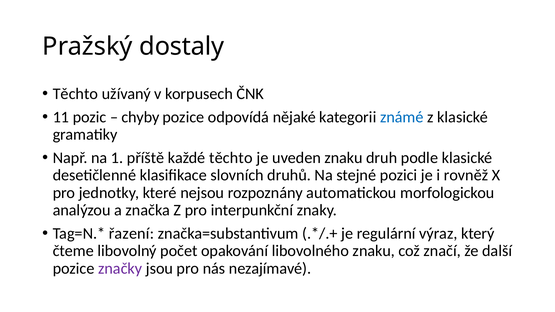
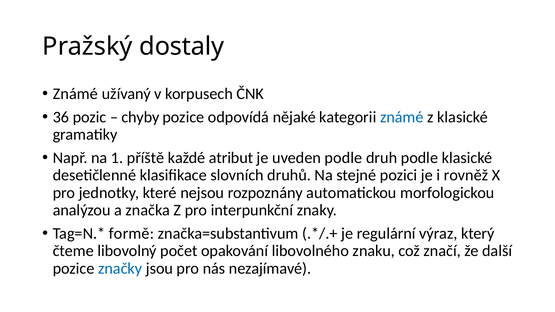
Těchto at (75, 94): Těchto -> Známé
11: 11 -> 36
každé těchto: těchto -> atribut
uveden znaku: znaku -> podle
řazení: řazení -> formě
značky colour: purple -> blue
